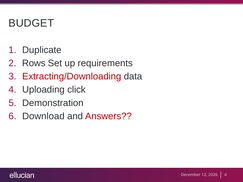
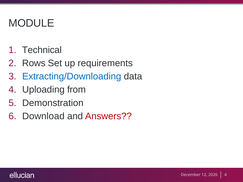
BUDGET: BUDGET -> MODULE
Duplicate: Duplicate -> Technical
Extracting/Downloading colour: red -> blue
click: click -> from
